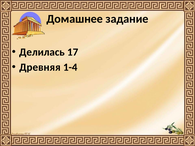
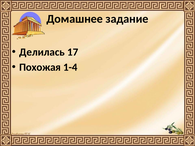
Древняя: Древняя -> Похожая
